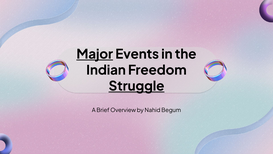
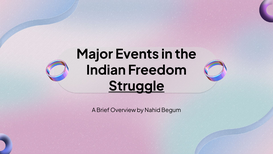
Major underline: present -> none
